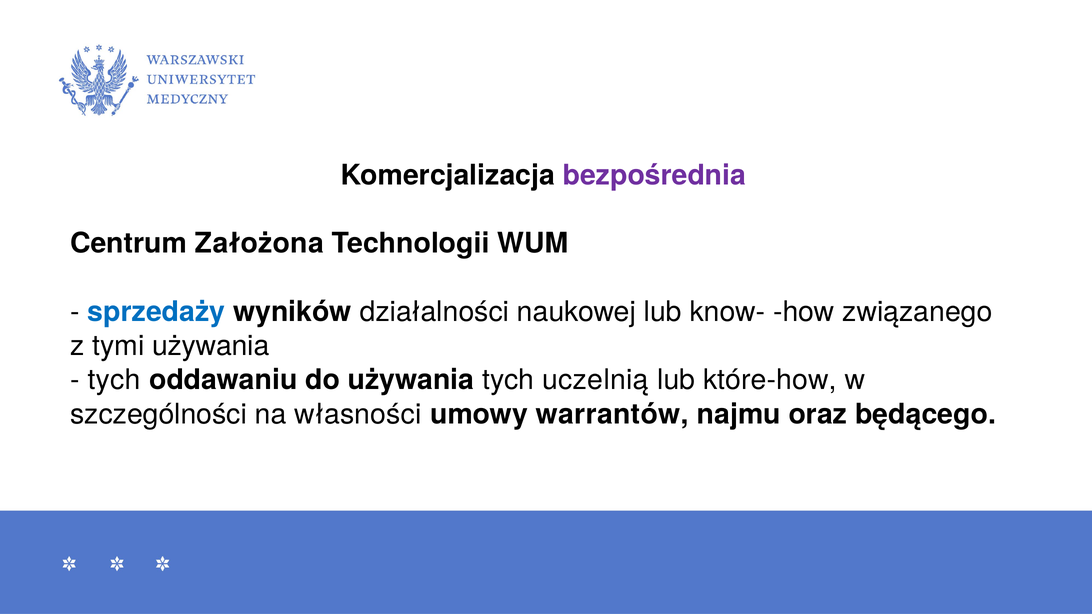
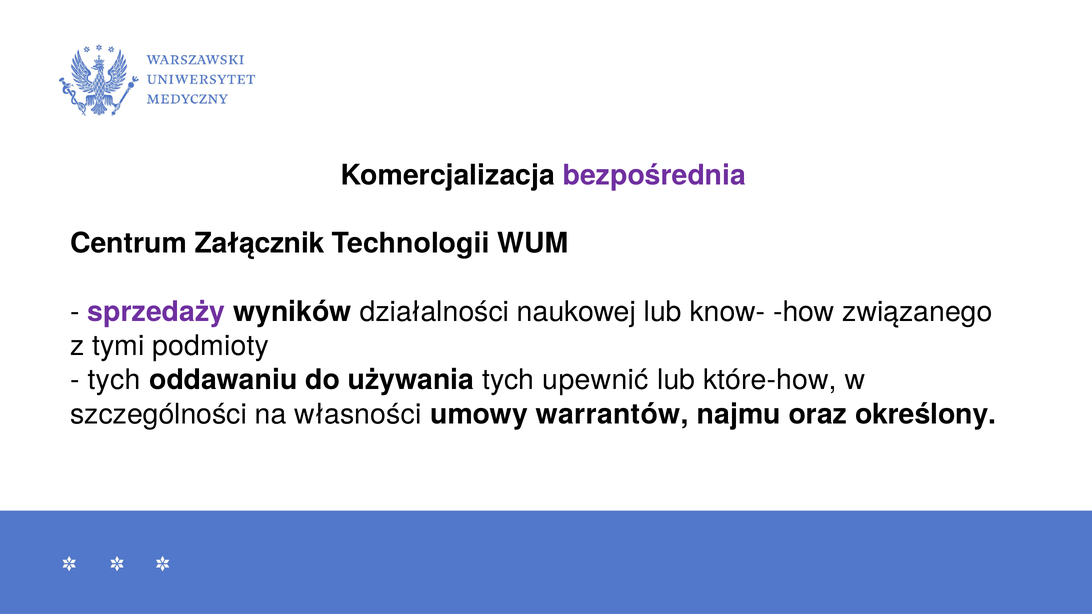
Założona: Założona -> Załącznik
sprzedaży colour: blue -> purple
tymi używania: używania -> podmioty
uczelnią: uczelnią -> upewnić
będącego: będącego -> określony
